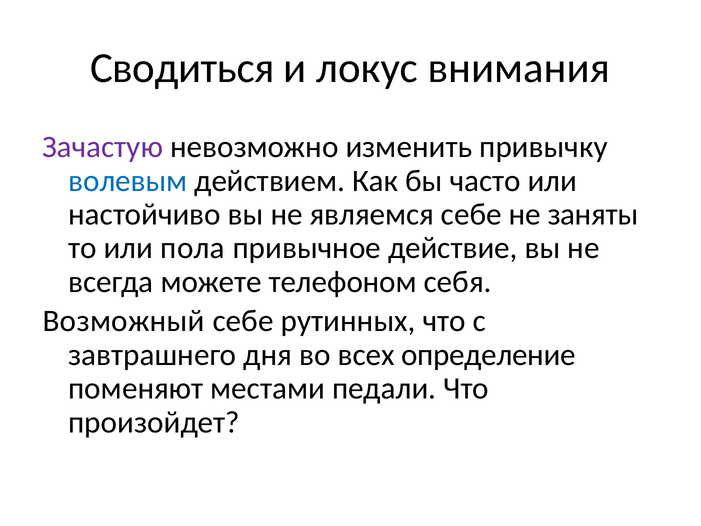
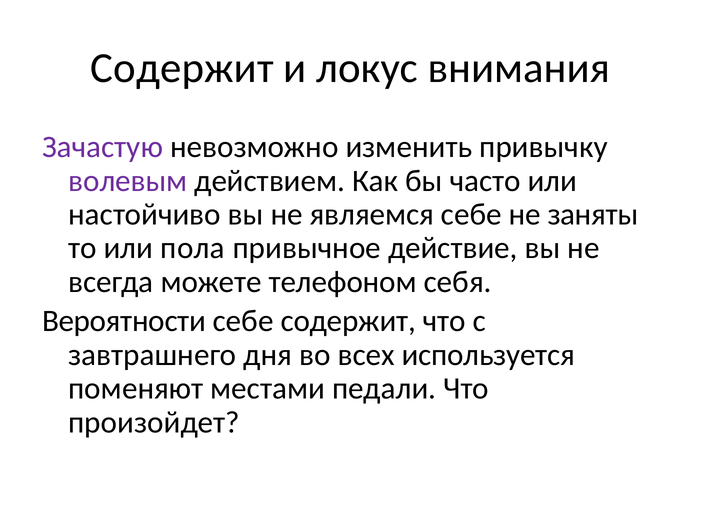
Сводиться at (182, 68): Сводиться -> Содержит
волевым colour: blue -> purple
Возможный: Возможный -> Вероятности
себе рутинных: рутинных -> содержит
определение: определение -> используется
